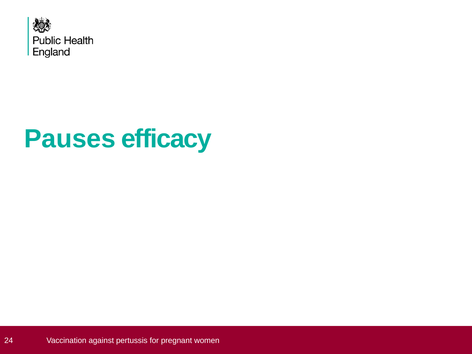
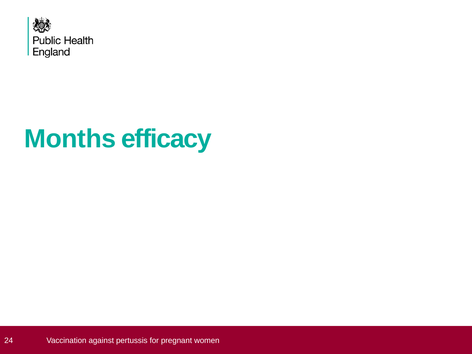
Pauses: Pauses -> Months
